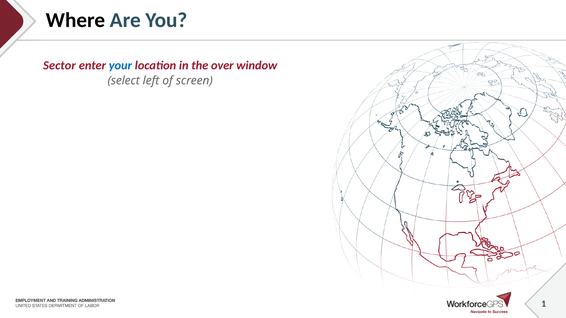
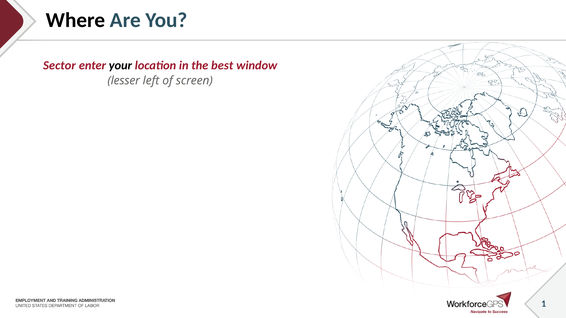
your colour: blue -> black
over: over -> best
select: select -> lesser
